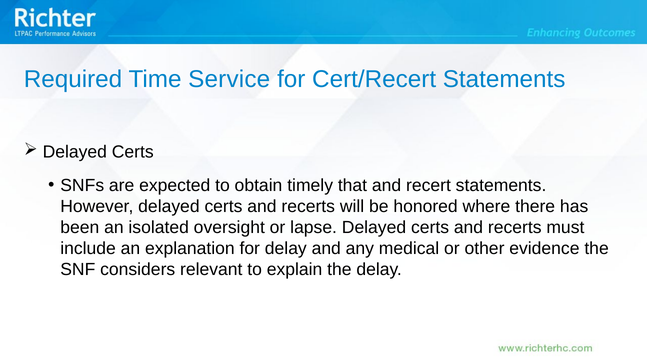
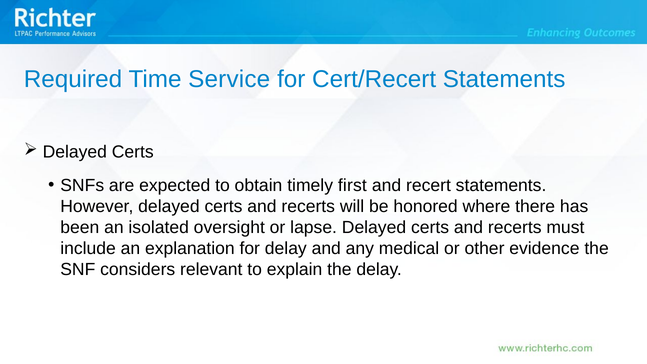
that: that -> first
